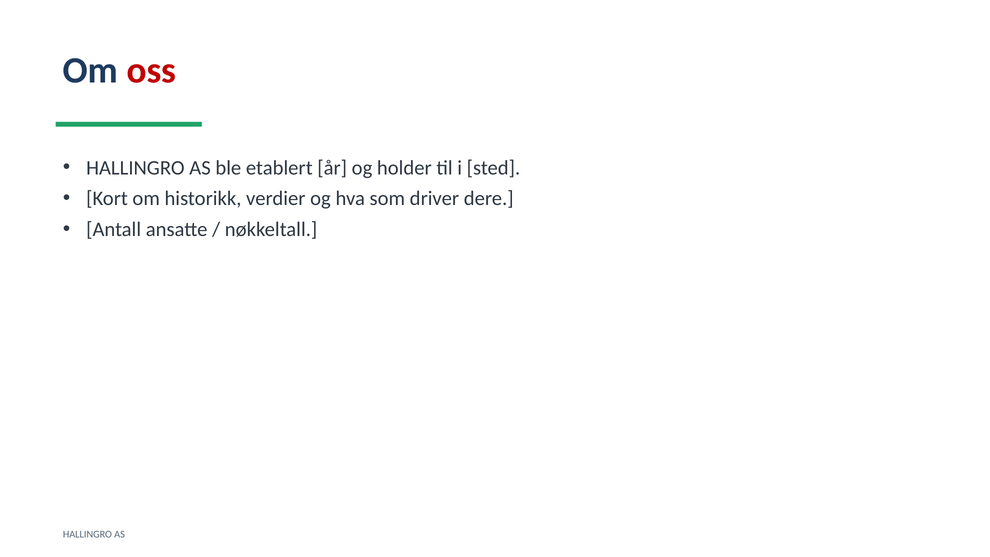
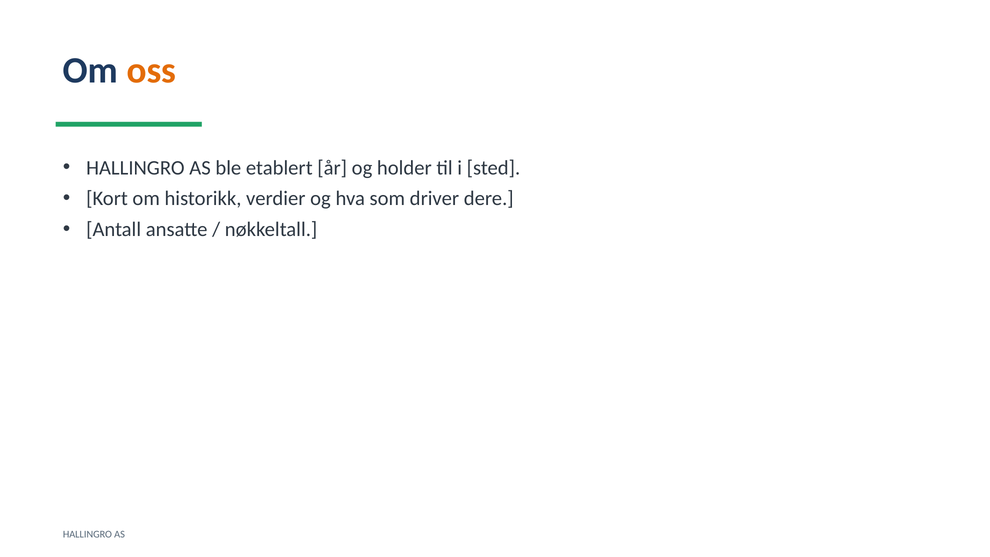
oss colour: red -> orange
